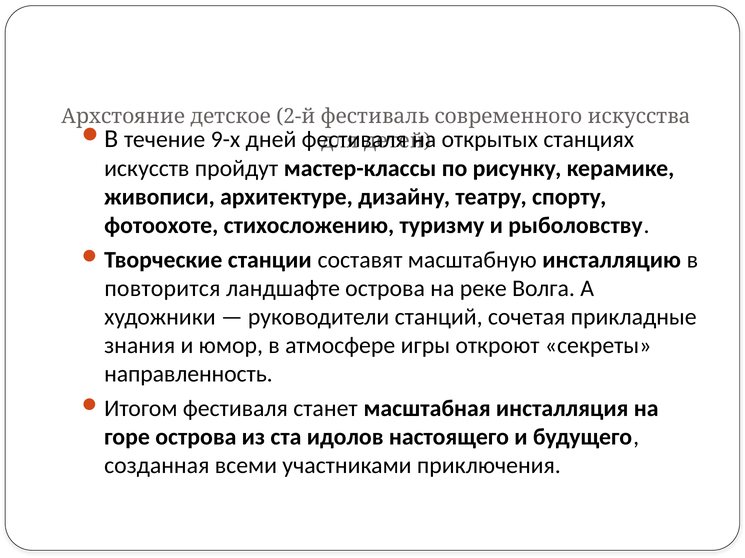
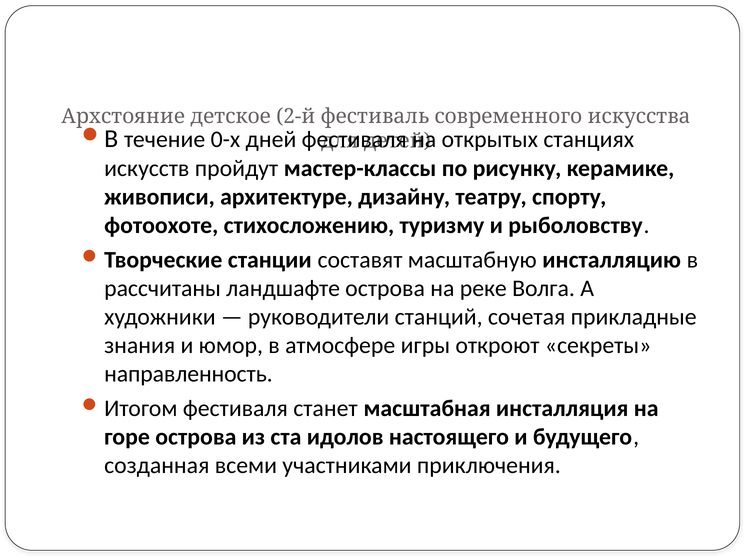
9-х: 9-х -> 0-х
повторится: повторится -> рассчитаны
